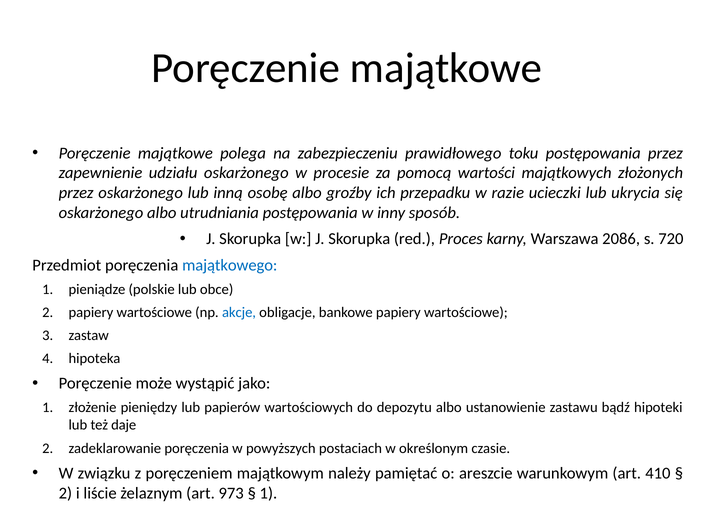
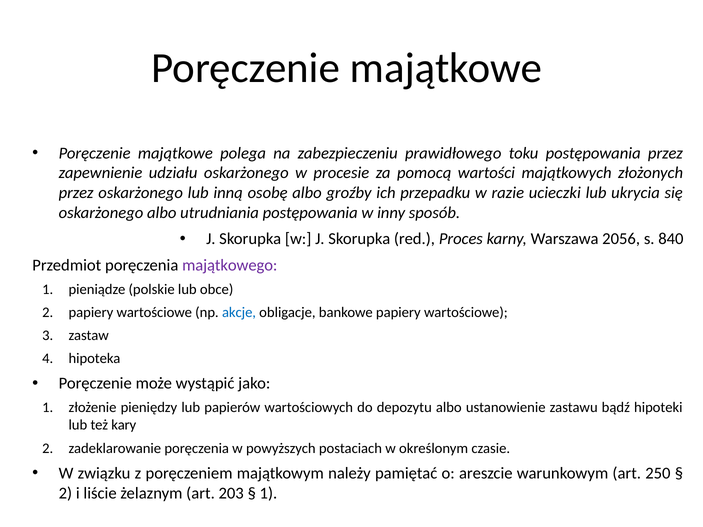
2086: 2086 -> 2056
720: 720 -> 840
majątkowego colour: blue -> purple
daje: daje -> kary
410: 410 -> 250
973: 973 -> 203
